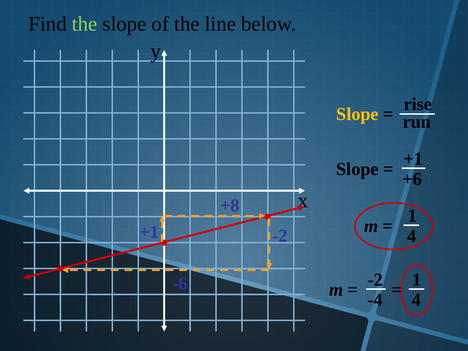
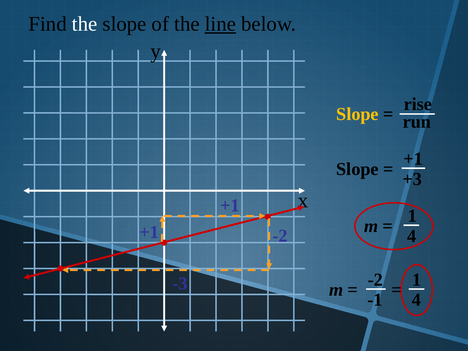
the at (85, 24) colour: light green -> white
line underline: none -> present
+6: +6 -> +3
+8 at (230, 206): +8 -> +1
-6: -6 -> -3
-4: -4 -> -1
